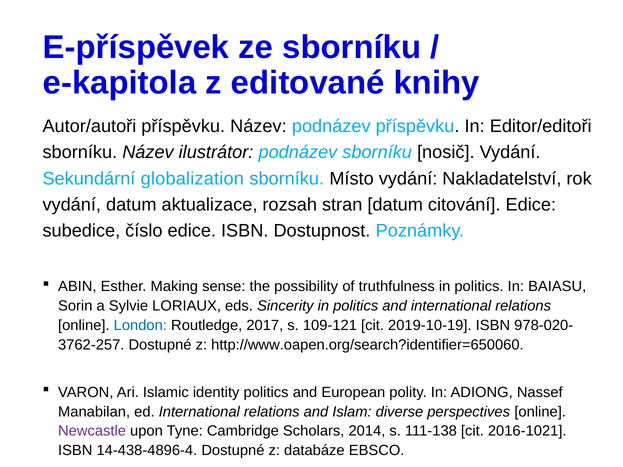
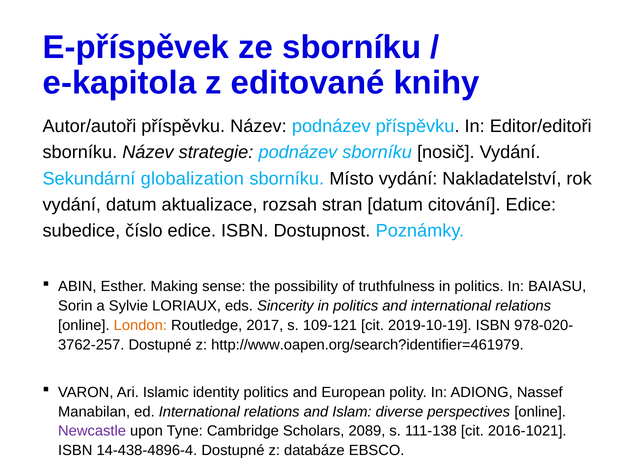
ilustrátor: ilustrátor -> strategie
London colour: blue -> orange
http://www.oapen.org/search?identifier=650060: http://www.oapen.org/search?identifier=650060 -> http://www.oapen.org/search?identifier=461979
2014: 2014 -> 2089
